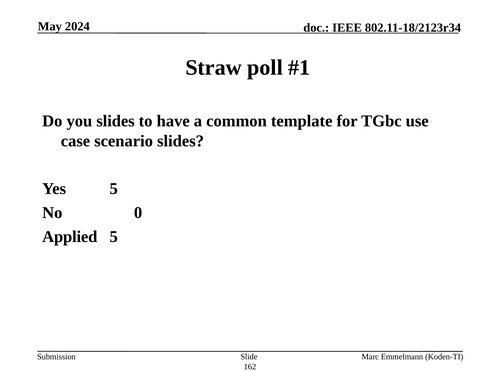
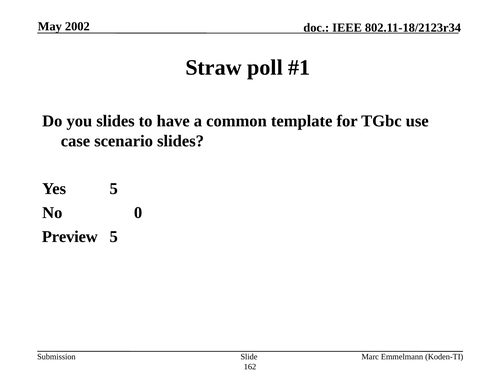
2024: 2024 -> 2002
Applied: Applied -> Preview
